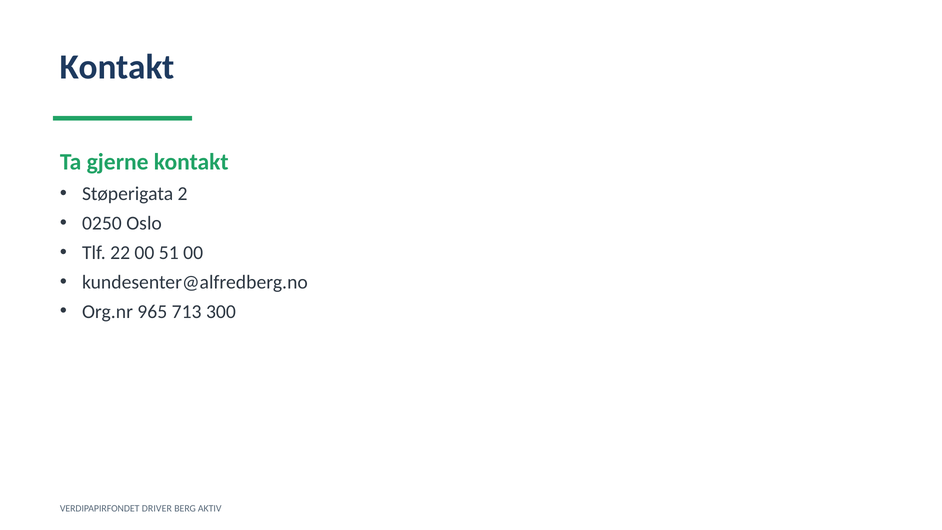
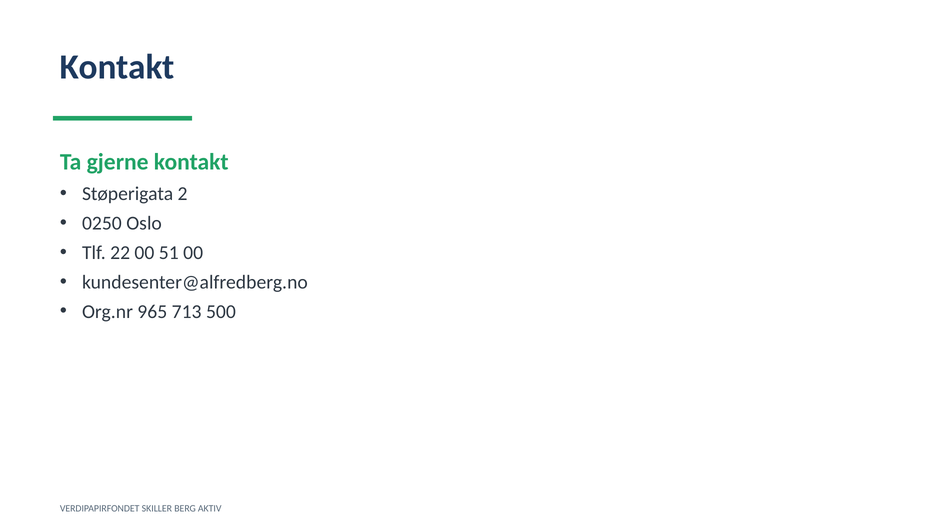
300: 300 -> 500
DRIVER: DRIVER -> SKILLER
